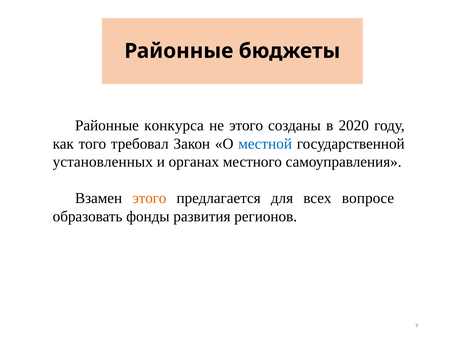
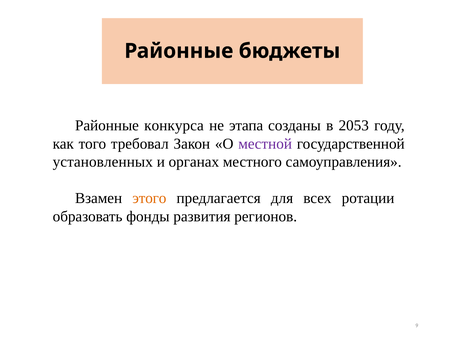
не этого: этого -> этапа
2020: 2020 -> 2053
местной colour: blue -> purple
вопросе: вопросе -> ротации
